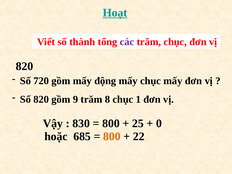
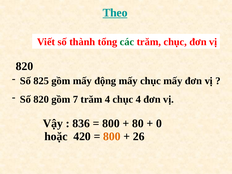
Hoạt: Hoạt -> Theo
các colour: purple -> green
720: 720 -> 825
9: 9 -> 7
trăm 8: 8 -> 4
chục 1: 1 -> 4
830: 830 -> 836
25: 25 -> 80
685: 685 -> 420
22: 22 -> 26
